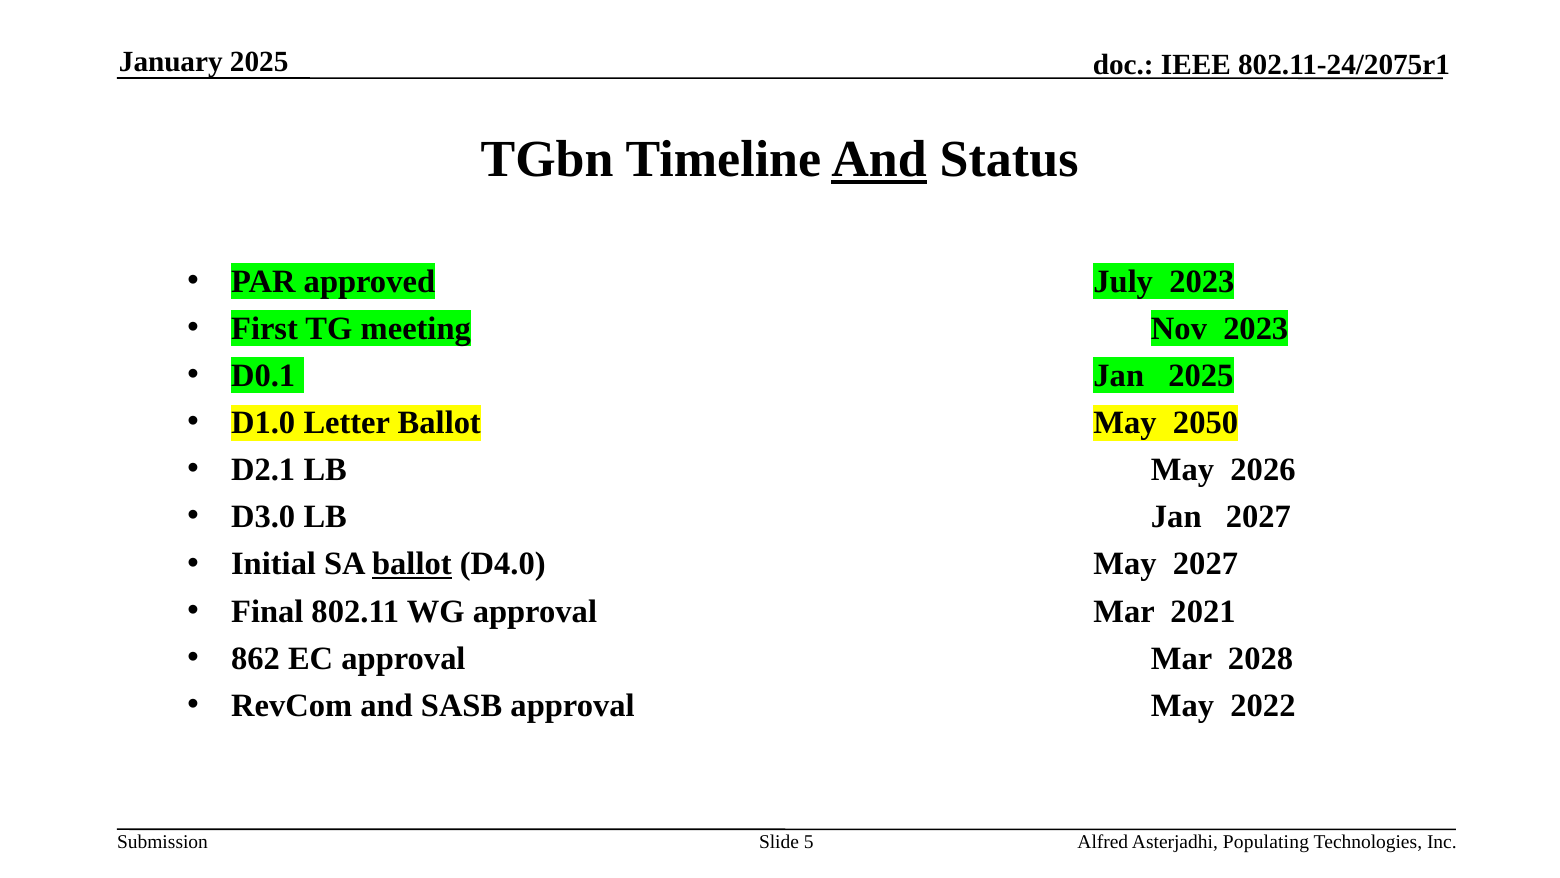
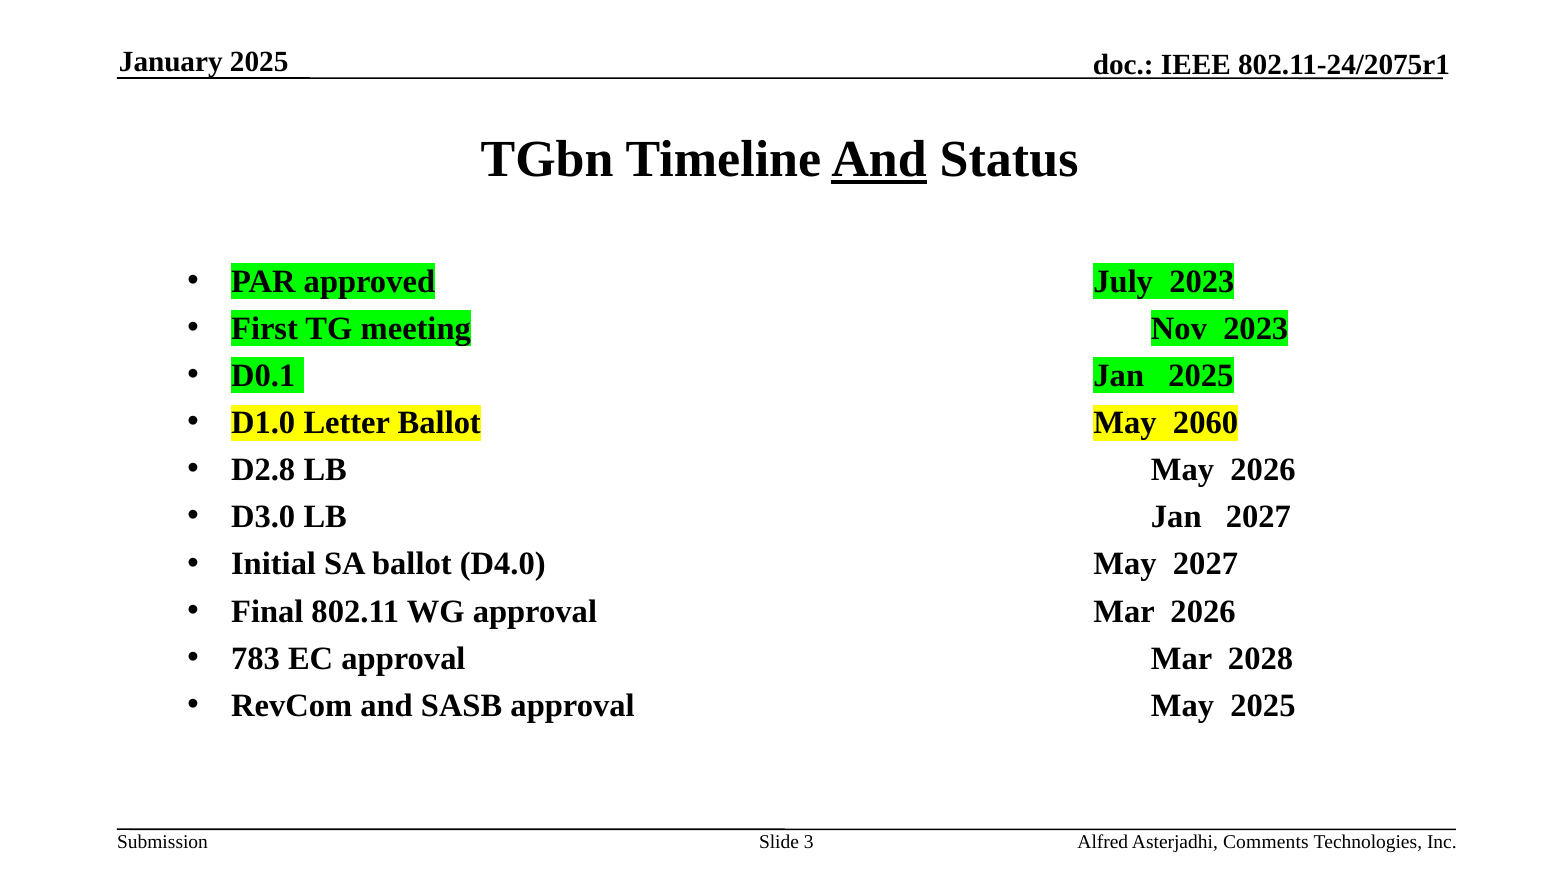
2050: 2050 -> 2060
D2.1: D2.1 -> D2.8
ballot at (412, 564) underline: present -> none
Mar 2021: 2021 -> 2026
862: 862 -> 783
May 2022: 2022 -> 2025
5: 5 -> 3
Populating: Populating -> Comments
